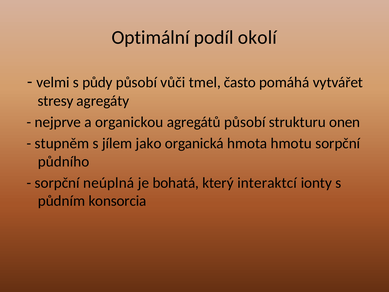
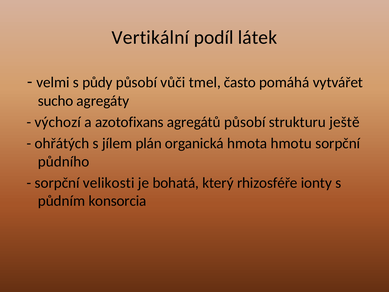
Optimální: Optimální -> Vertikální
okolí: okolí -> látek
stresy: stresy -> sucho
nejprve: nejprve -> výchozí
organickou: organickou -> azotofixans
onen: onen -> ještě
stupněm: stupněm -> ohřátých
jako: jako -> plán
neúplná: neúplná -> velikosti
interaktcí: interaktcí -> rhizosféře
